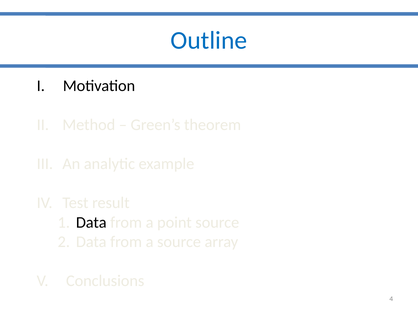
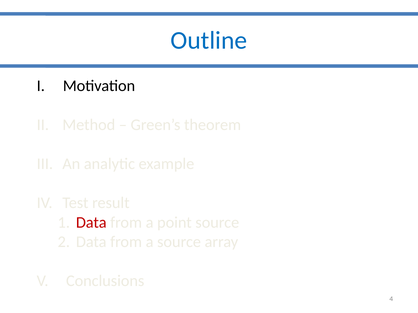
Data at (91, 223) colour: black -> red
